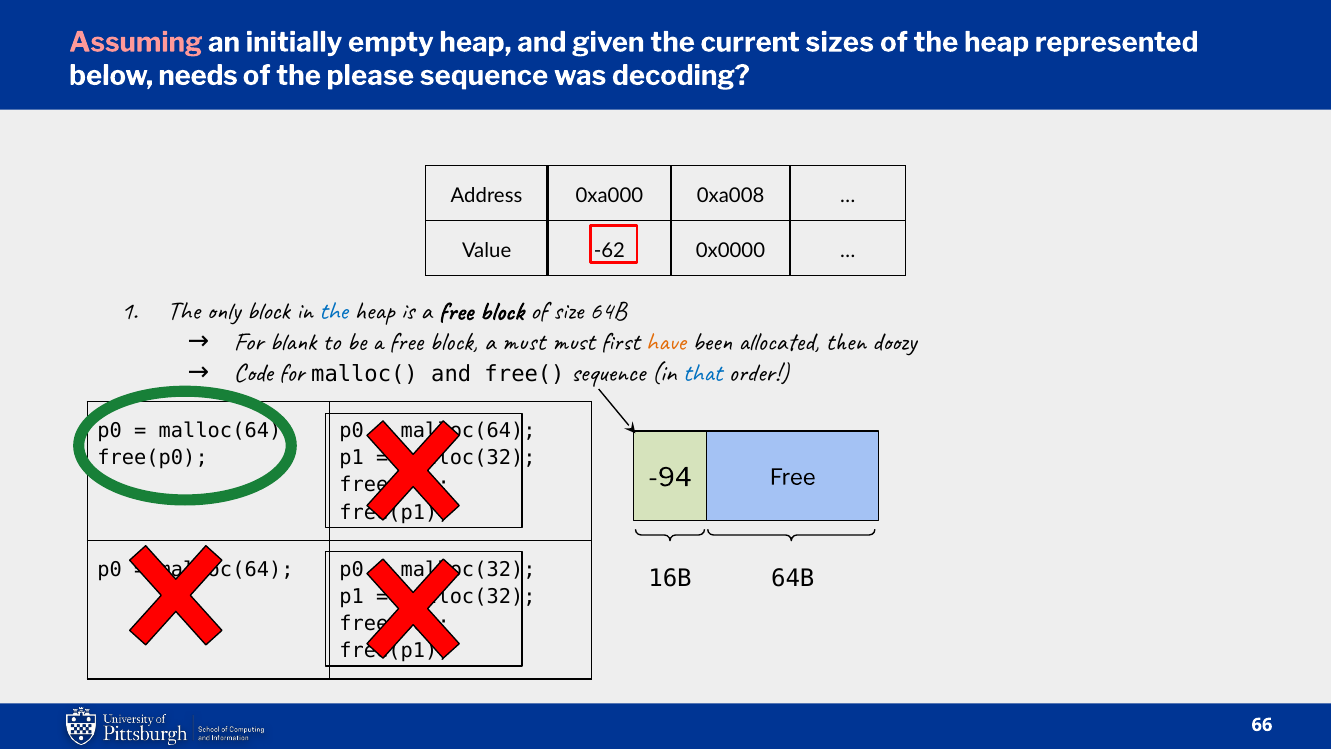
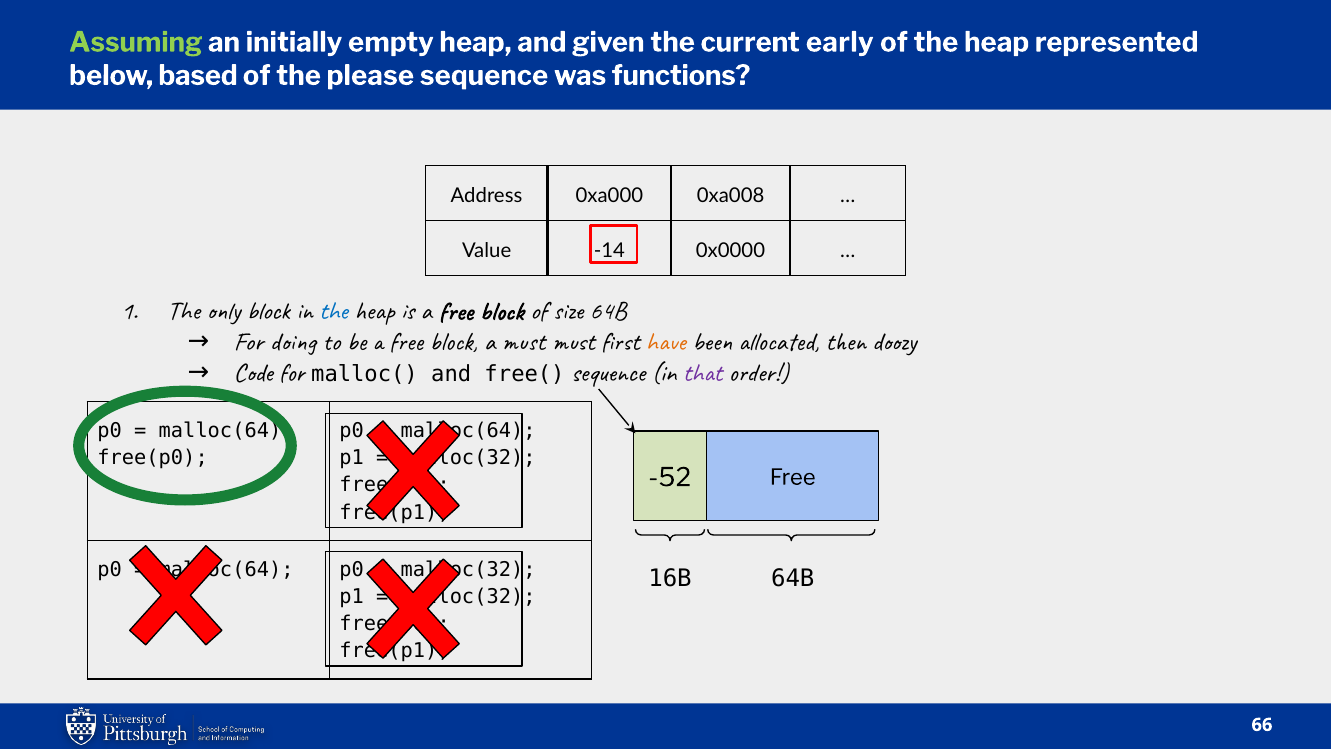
Assuming colour: pink -> light green
sizes: sizes -> early
needs: needs -> based
decoding: decoding -> functions
-62: -62 -> -14
blank: blank -> doing
that colour: blue -> purple
-94: -94 -> -52
